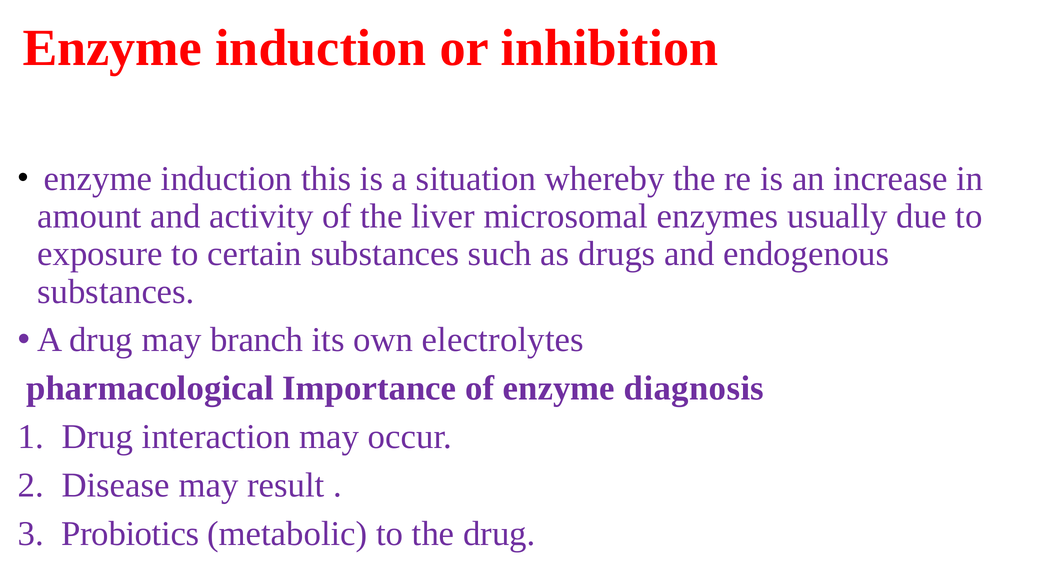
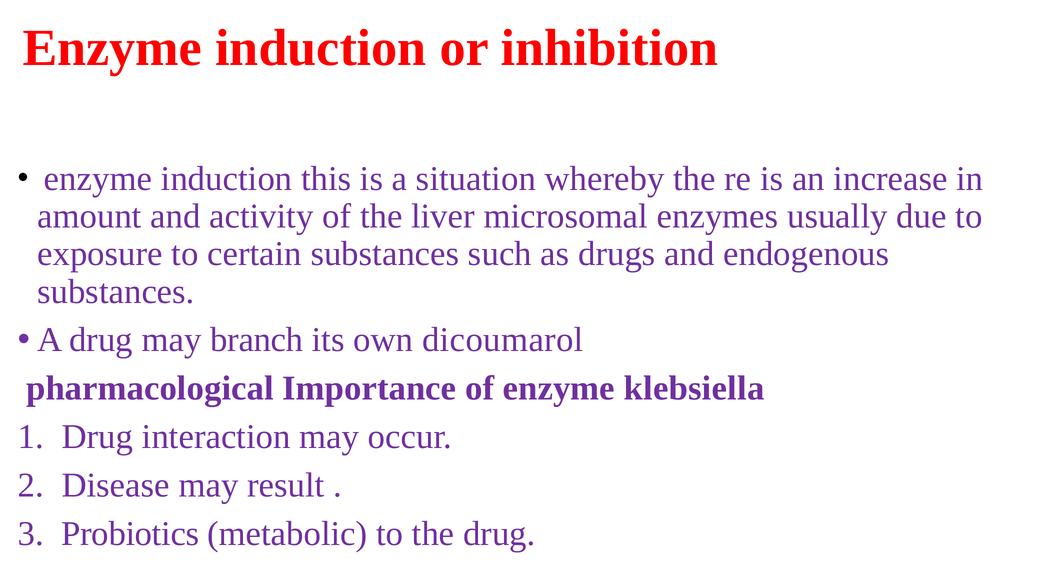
electrolytes: electrolytes -> dicoumarol
diagnosis: diagnosis -> klebsiella
